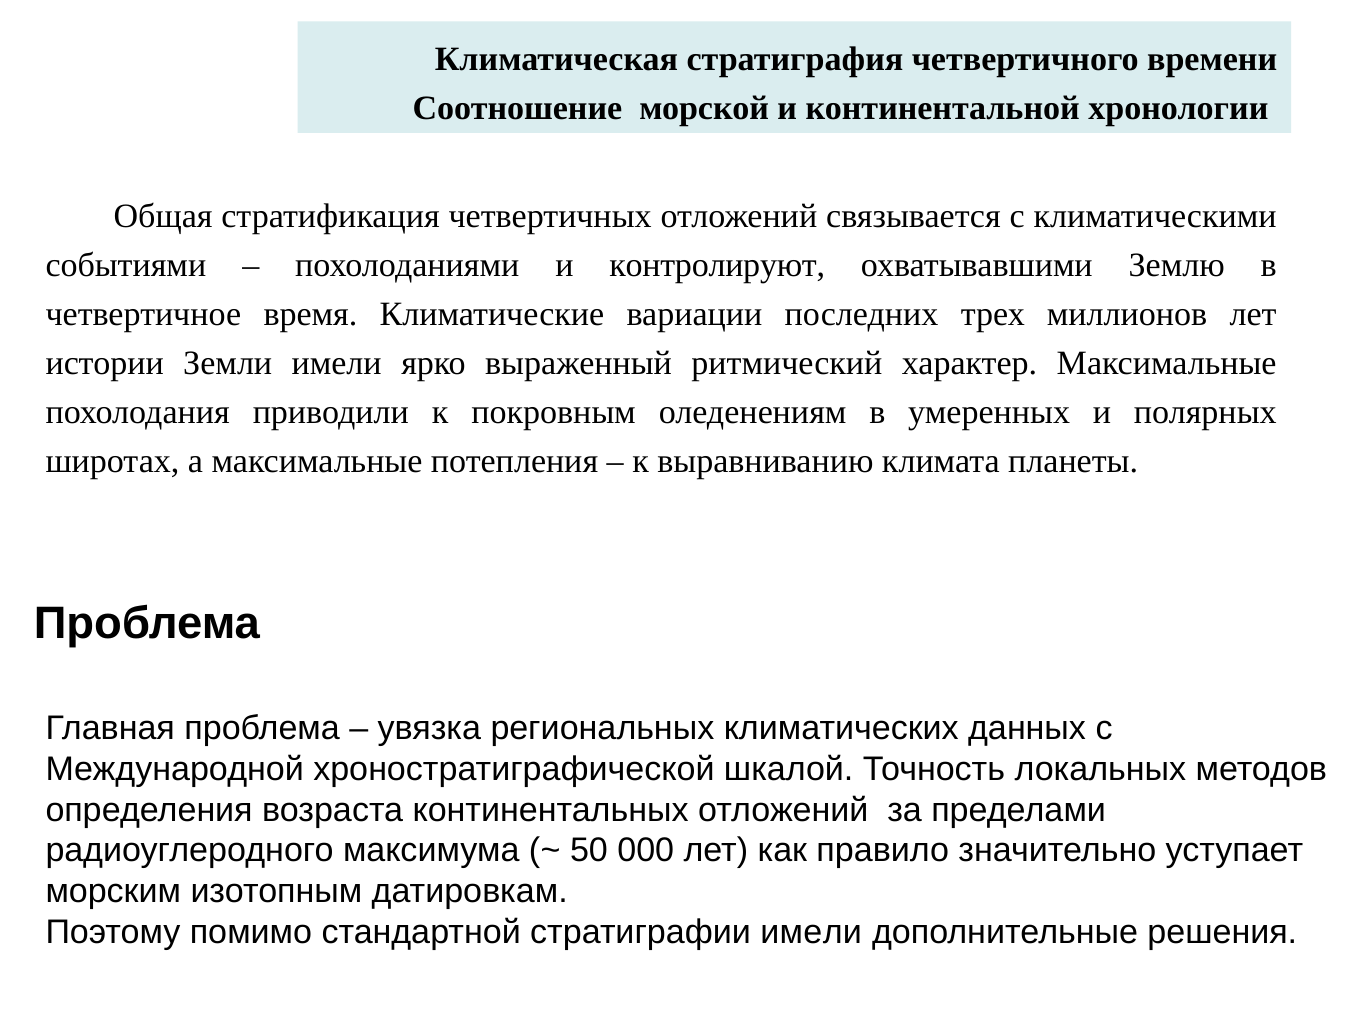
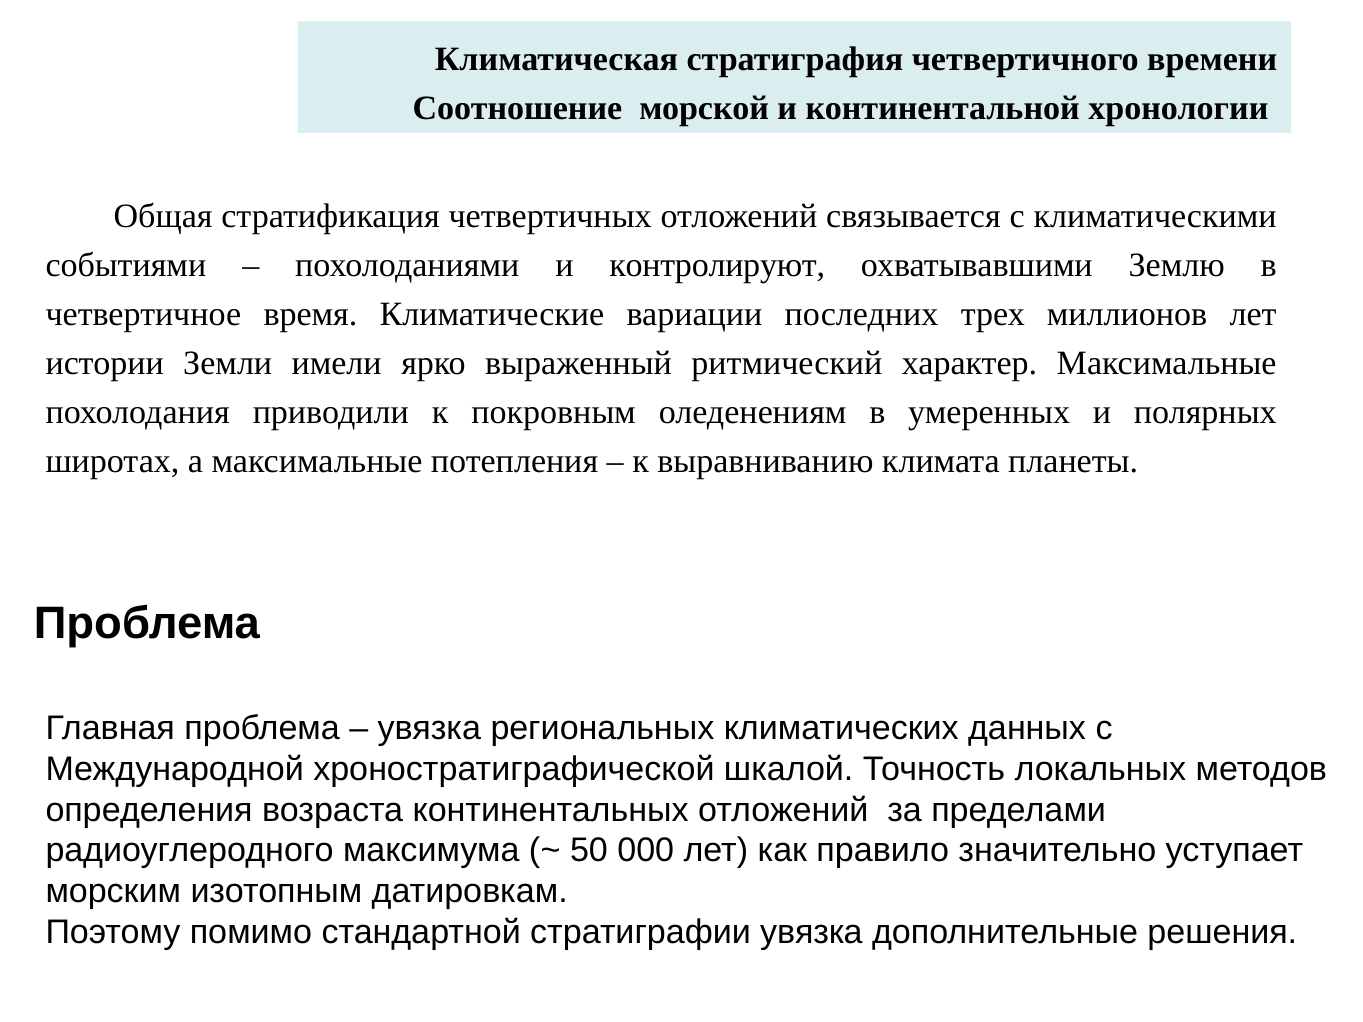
стратиграфии имели: имели -> увязка
